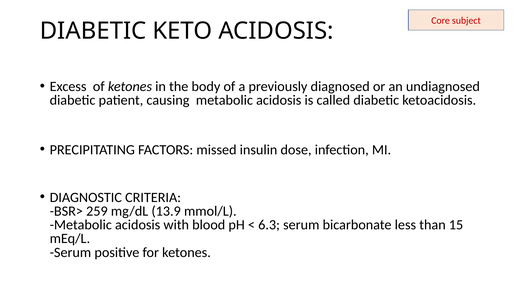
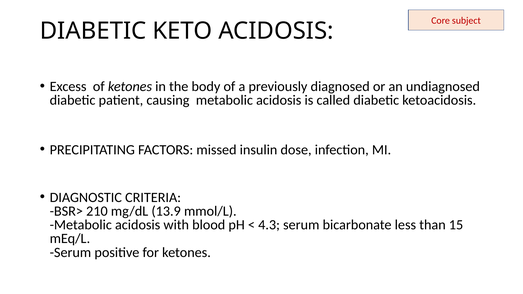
259: 259 -> 210
6.3: 6.3 -> 4.3
